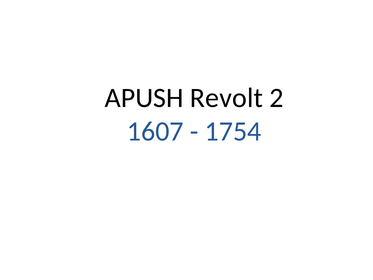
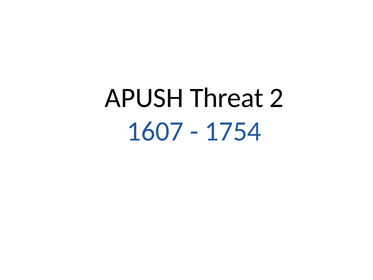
Revolt: Revolt -> Threat
